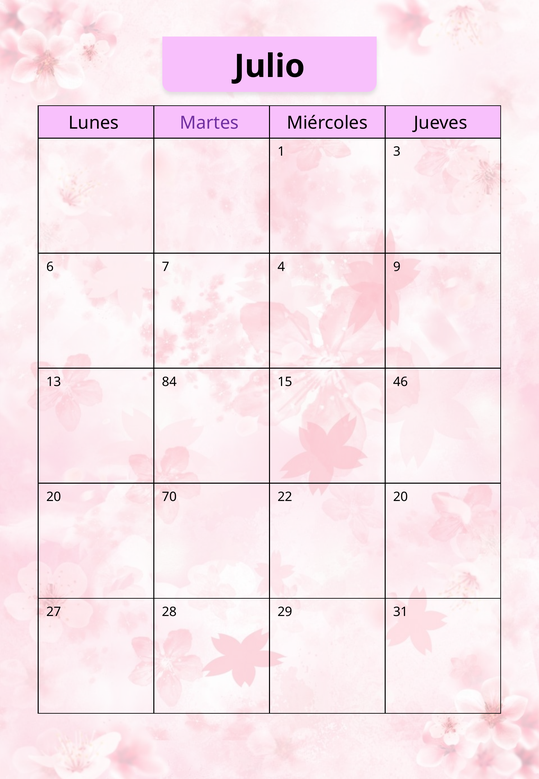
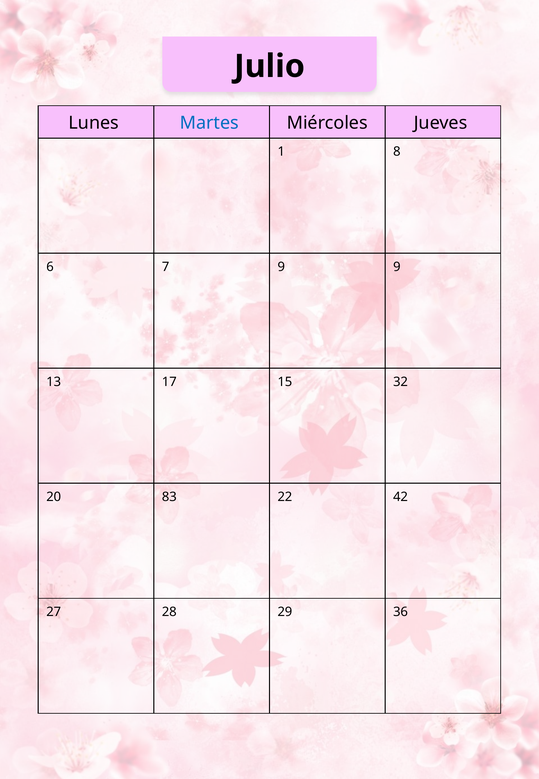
Martes colour: purple -> blue
3: 3 -> 8
7 4: 4 -> 9
84: 84 -> 17
46: 46 -> 32
70: 70 -> 83
22 20: 20 -> 42
31: 31 -> 36
